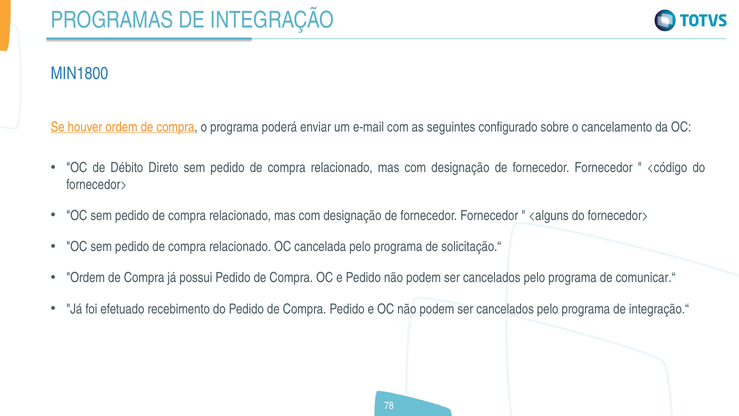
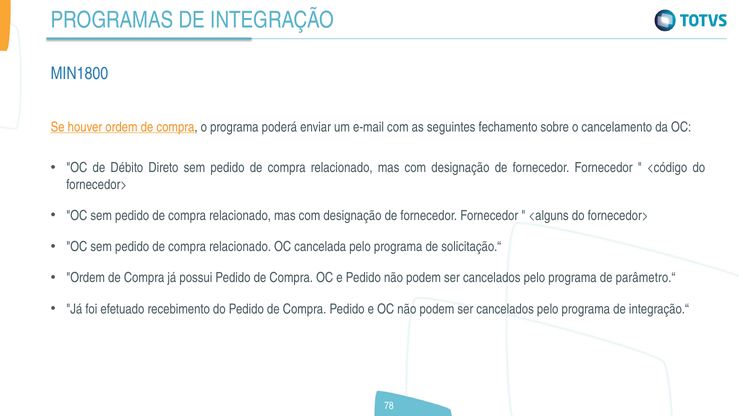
configurado: configurado -> fechamento
comunicar.“: comunicar.“ -> parâmetro.“
